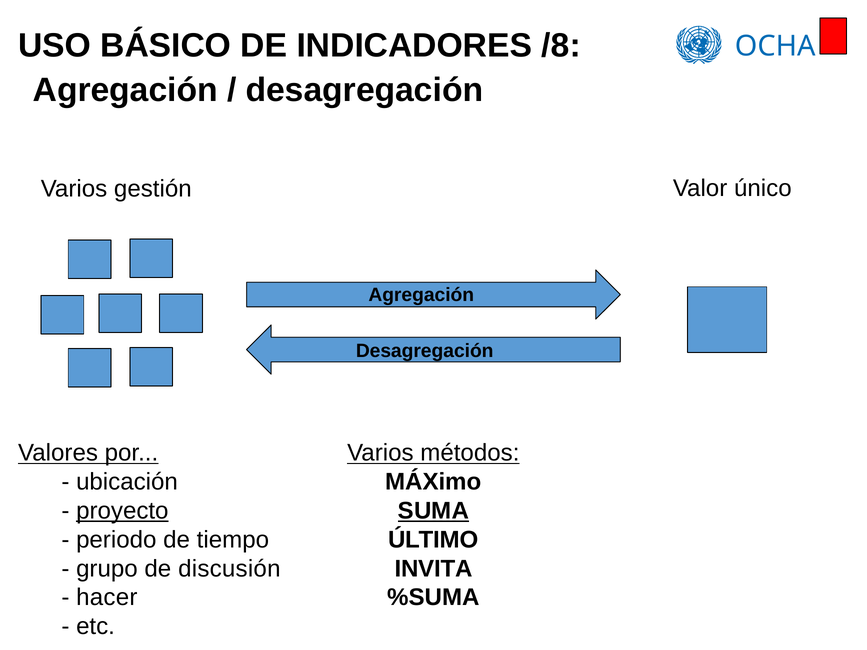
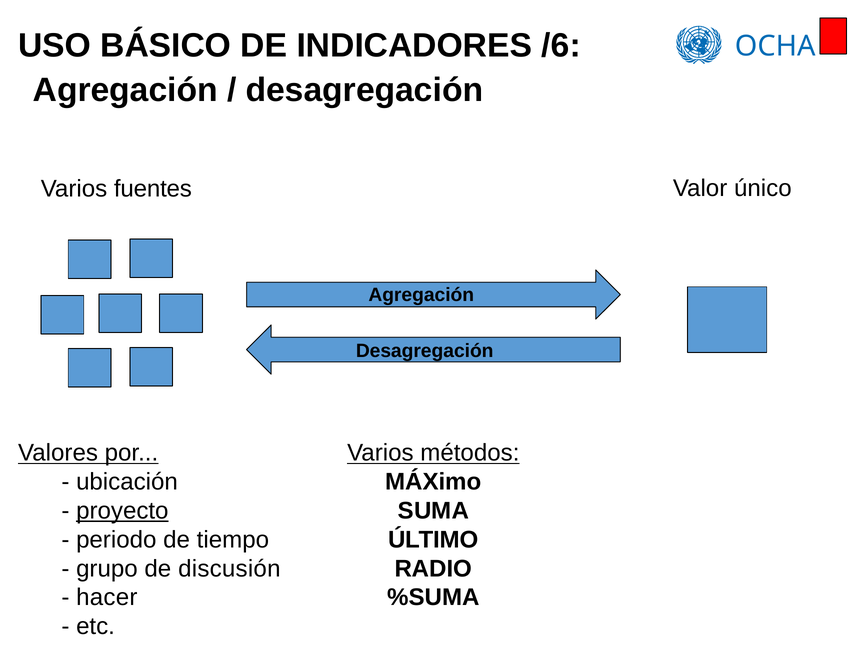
/8: /8 -> /6
gestión: gestión -> fuentes
SUMA underline: present -> none
INVITA: INVITA -> RADIO
